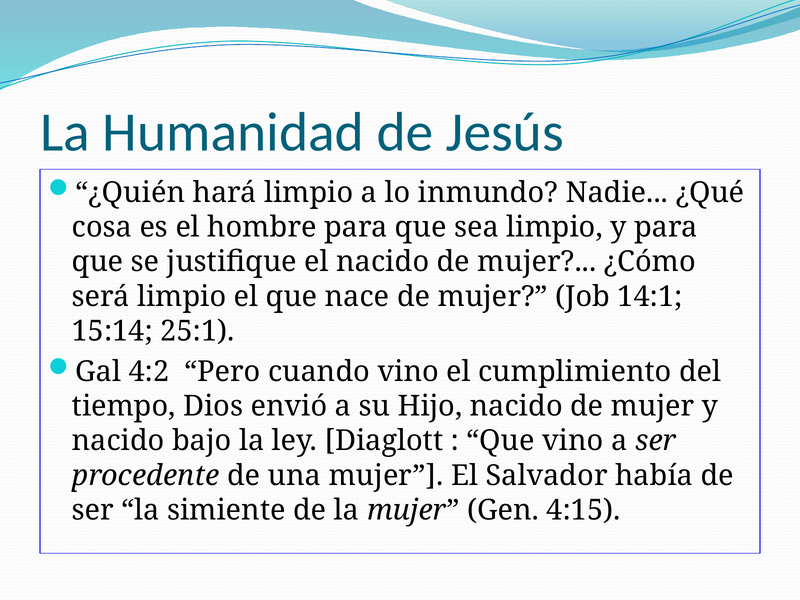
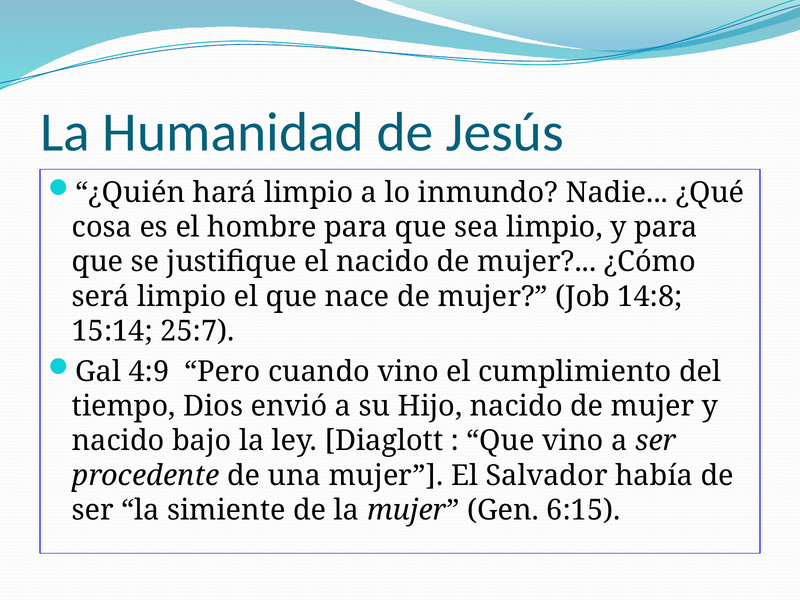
14:1: 14:1 -> 14:8
25:1: 25:1 -> 25:7
4:2: 4:2 -> 4:9
4:15: 4:15 -> 6:15
